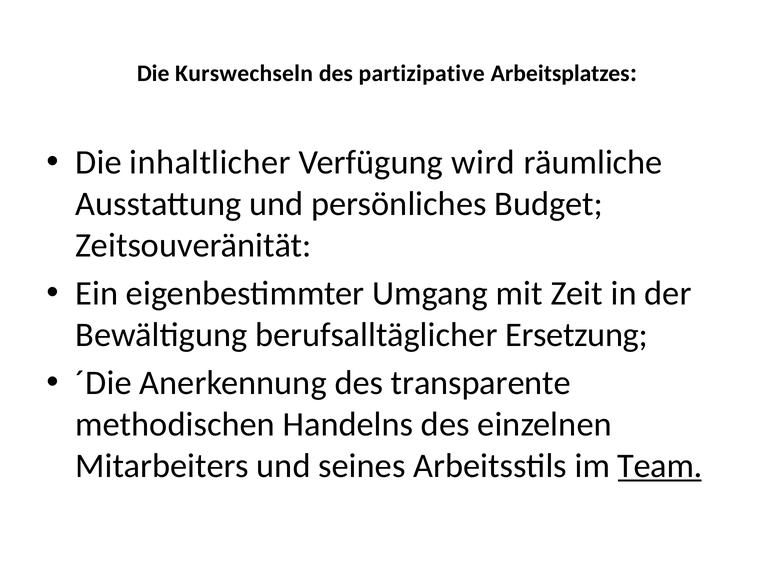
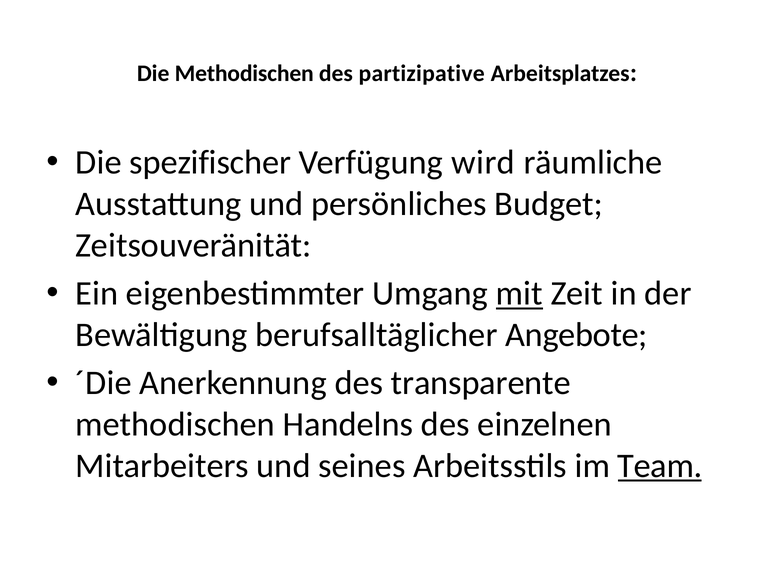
Die Kurswechseln: Kurswechseln -> Methodischen
inhaltlicher: inhaltlicher -> spezifischer
mit underline: none -> present
Ersetzung: Ersetzung -> Angebote
